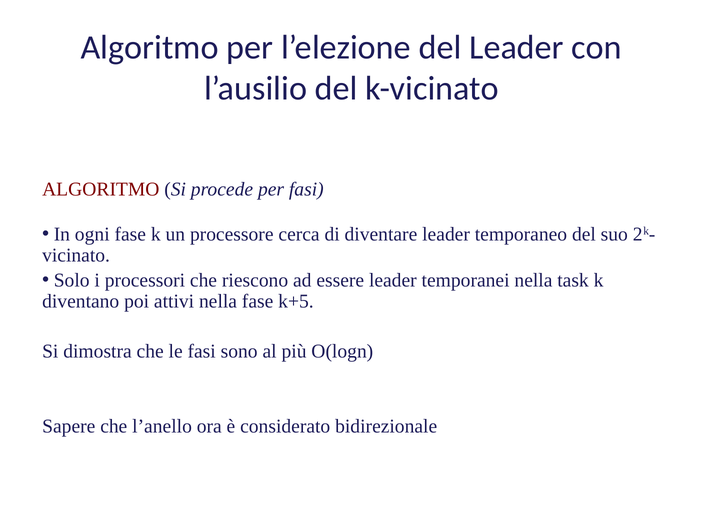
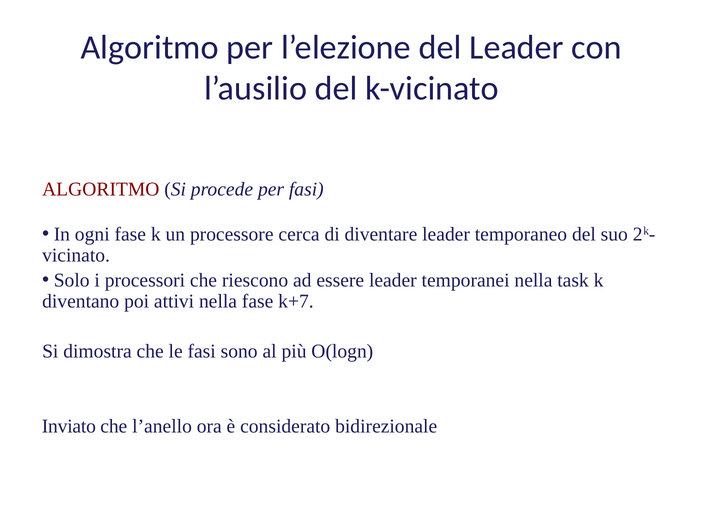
k+5: k+5 -> k+7
Sapere: Sapere -> Inviato
